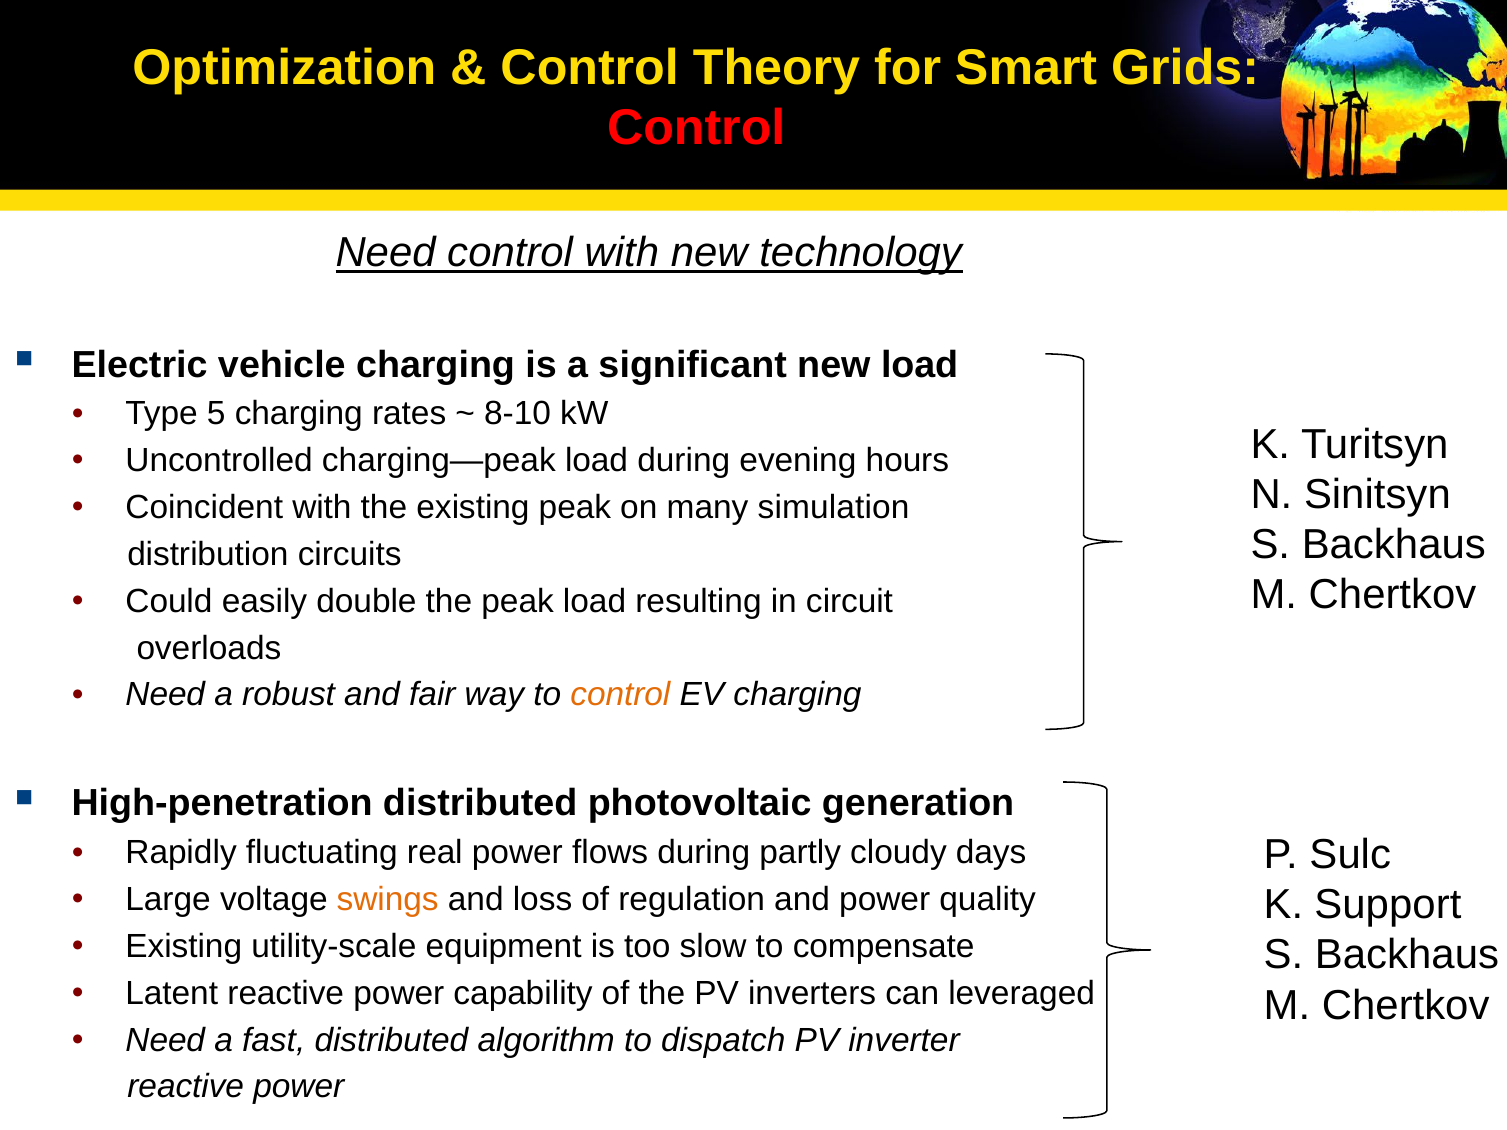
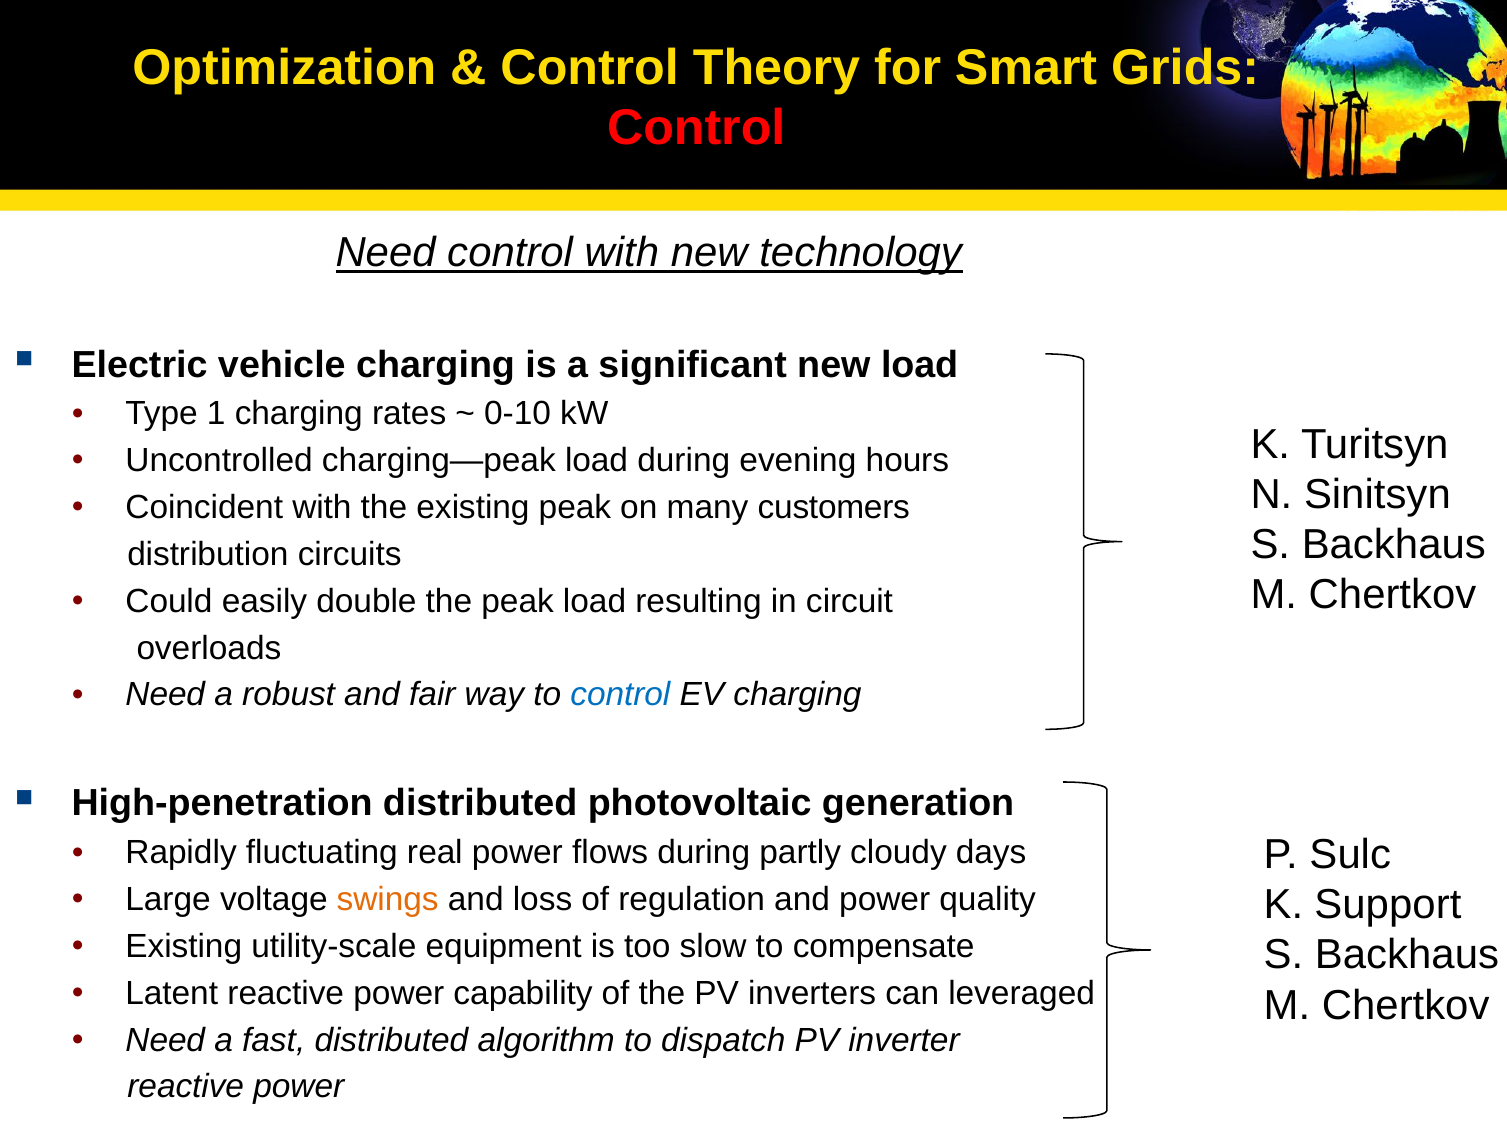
5: 5 -> 1
8-10: 8-10 -> 0-10
simulation: simulation -> customers
control at (620, 695) colour: orange -> blue
